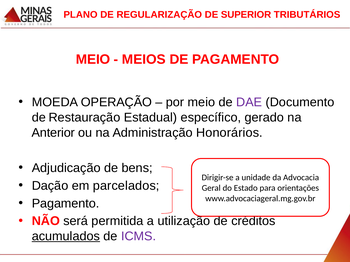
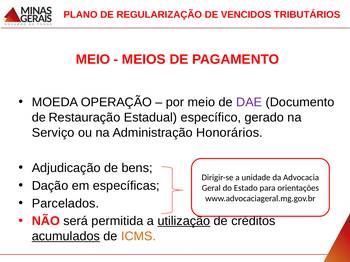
SUPERIOR: SUPERIOR -> VENCIDOS
Anterior: Anterior -> Serviço
parcelados: parcelados -> específicas
Pagamento at (66, 204): Pagamento -> Parcelados
utilização underline: none -> present
ICMS colour: purple -> orange
